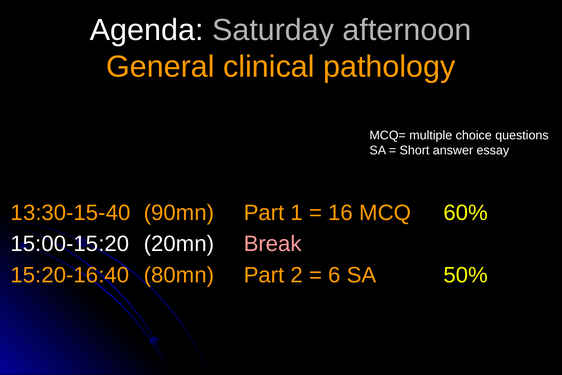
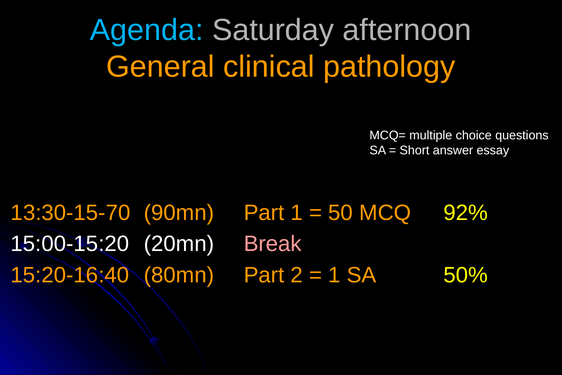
Agenda colour: white -> light blue
13:30-15-40: 13:30-15-40 -> 13:30-15-70
16: 16 -> 50
60%: 60% -> 92%
6 at (334, 275): 6 -> 1
